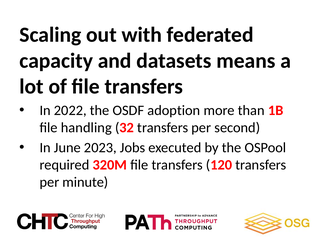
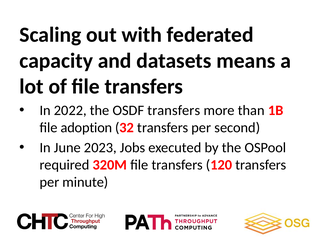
OSDF adoption: adoption -> transfers
handling: handling -> adoption
